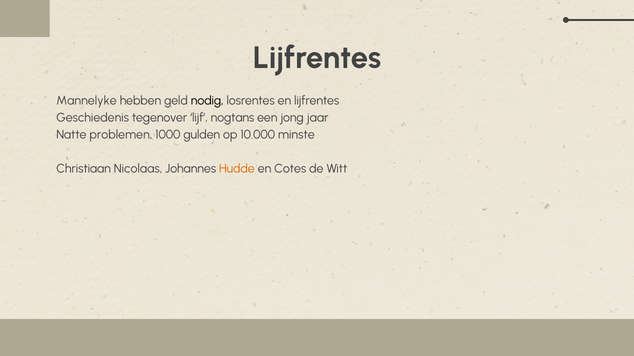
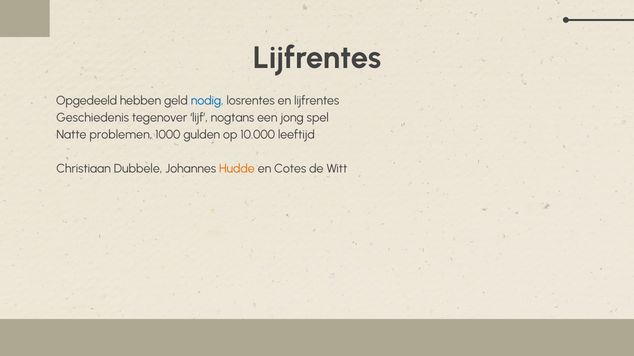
Mannelyke: Mannelyke -> Opgedeeld
nodig colour: black -> blue
jaar: jaar -> spel
minste: minste -> leeftijd
Nicolaas: Nicolaas -> Dubbele
